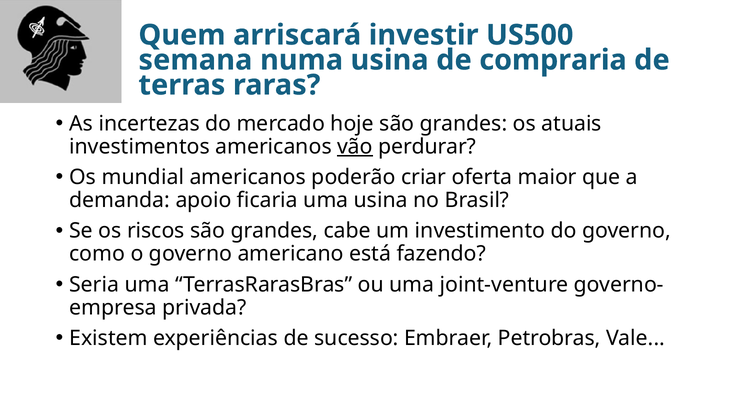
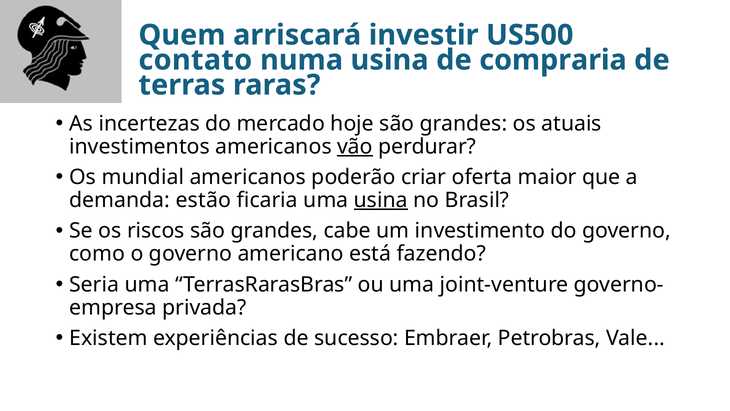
semana: semana -> contato
apoio: apoio -> estão
usina at (381, 200) underline: none -> present
